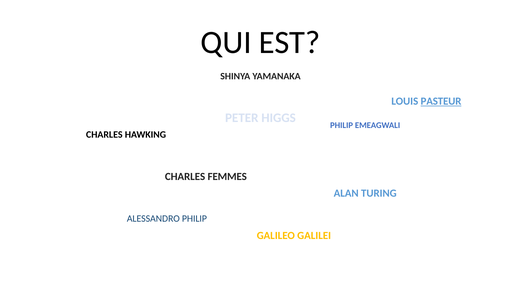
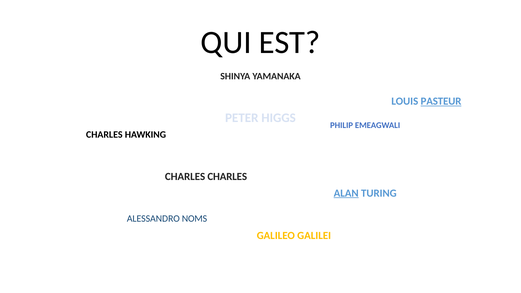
CHARLES FEMMES: FEMMES -> CHARLES
ALAN underline: none -> present
ALESSANDRO PHILIP: PHILIP -> NOMS
